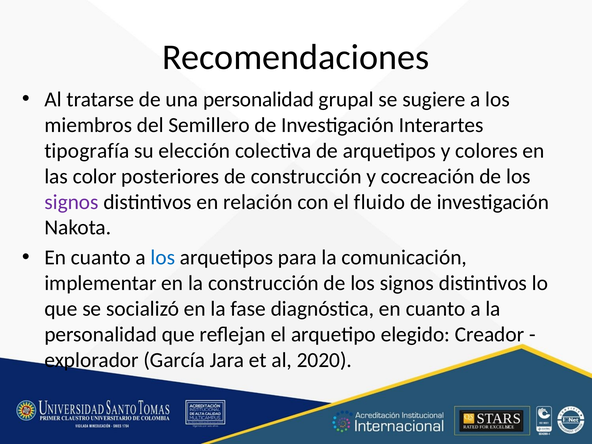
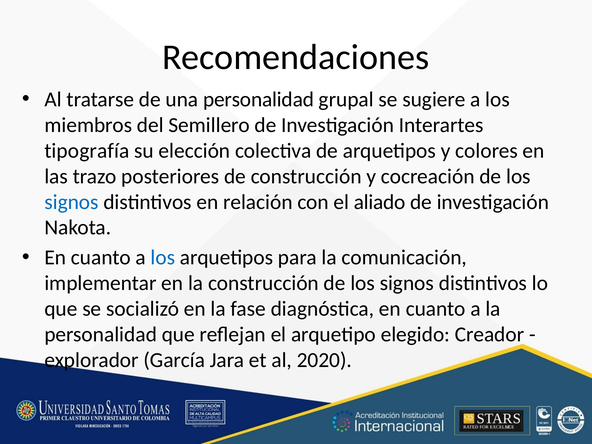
color: color -> trazo
signos at (72, 202) colour: purple -> blue
fluido: fluido -> aliado
